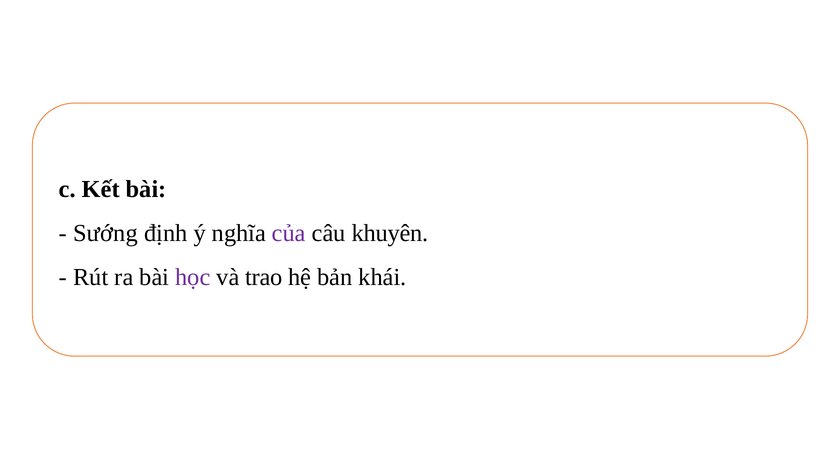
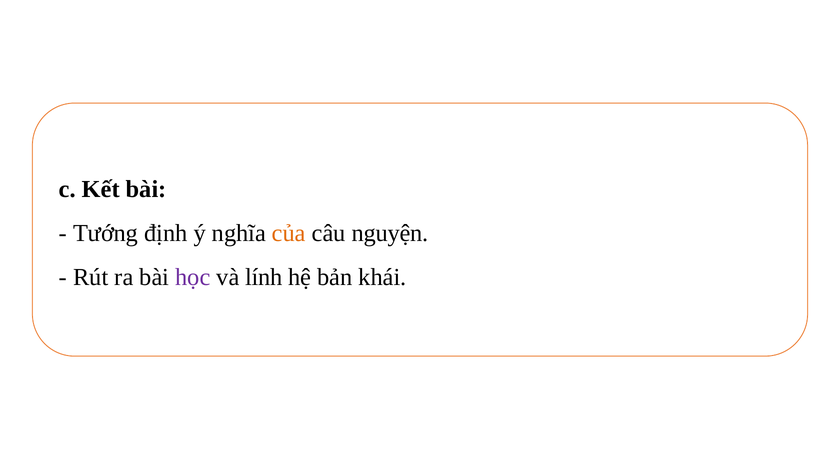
Sướng: Sướng -> Tướng
của colour: purple -> orange
khuyên: khuyên -> nguyện
trao: trao -> lính
